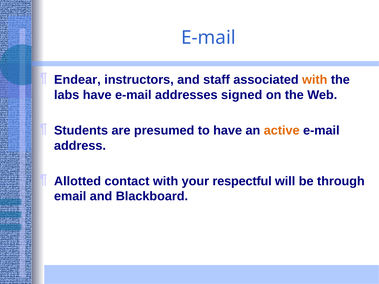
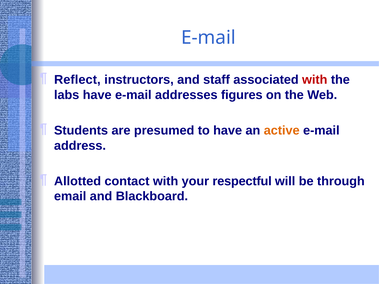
Endear: Endear -> Reflect
with at (315, 80) colour: orange -> red
signed: signed -> figures
